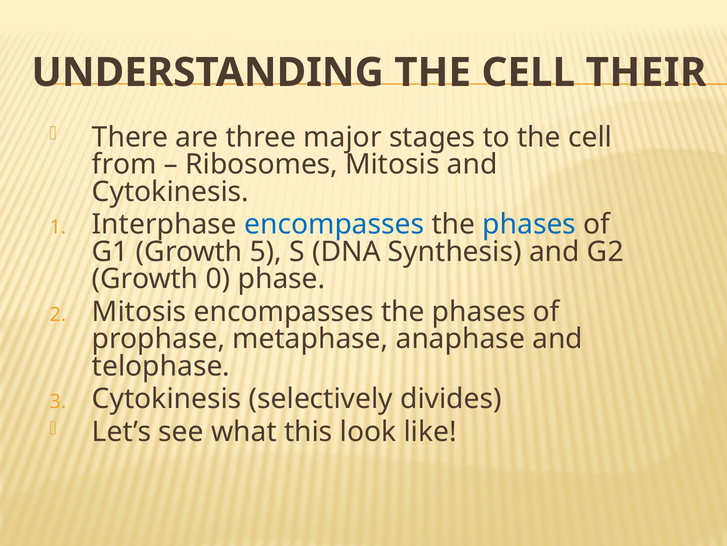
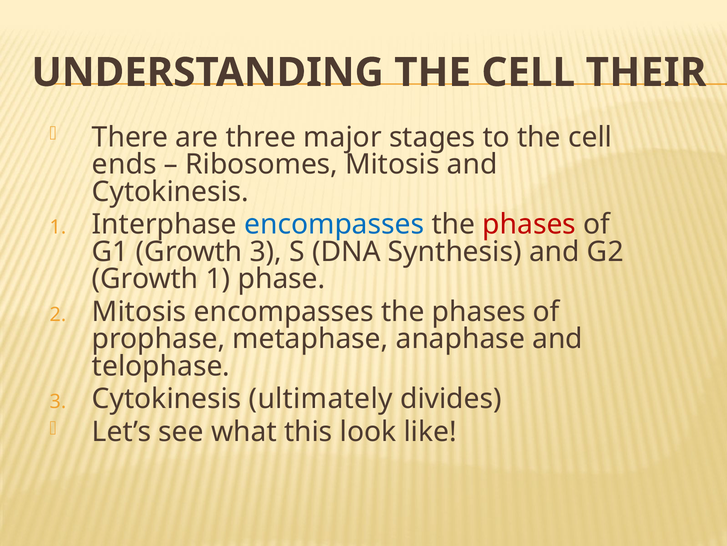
from: from -> ends
phases at (529, 224) colour: blue -> red
Growth 5: 5 -> 3
Growth 0: 0 -> 1
selectively: selectively -> ultimately
